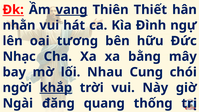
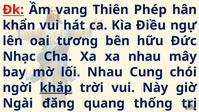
vang underline: present -> none
Thiết: Thiết -> Phép
nhằn: nhằn -> khẩn
Đình: Đình -> Điều
xa bằng: bằng -> nhau
